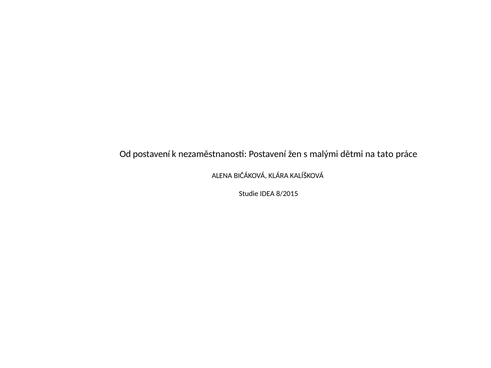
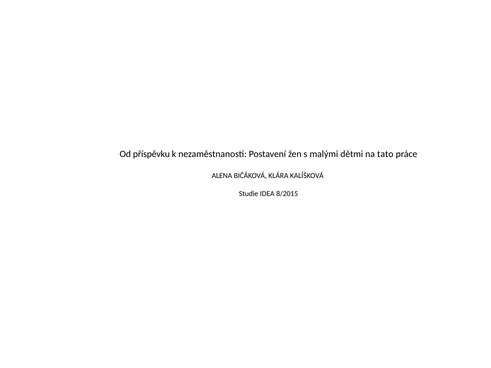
Od postavení: postavení -> příspěvku
